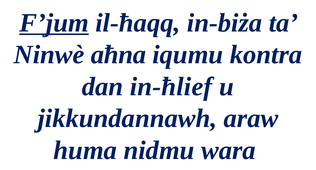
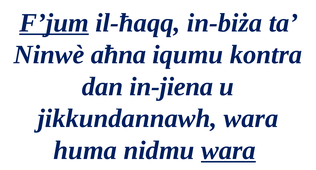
in-ħlief: in-ħlief -> in-jiena
jikkundannawh araw: araw -> wara
wara at (228, 150) underline: none -> present
